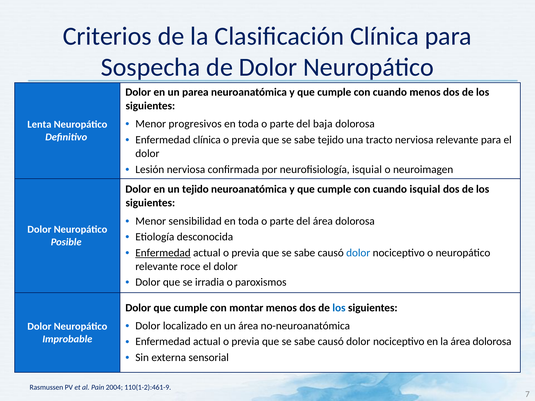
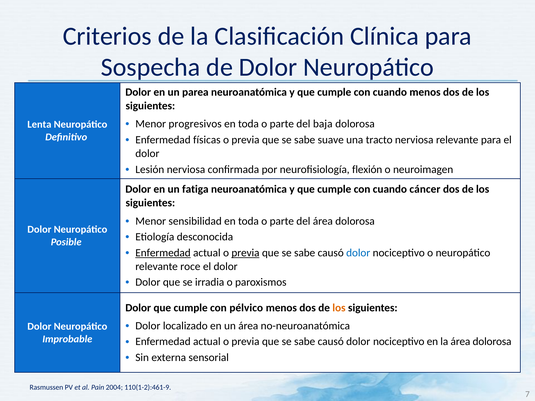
Enfermedad clínica: clínica -> físicas
sabe tejido: tejido -> suave
neurofisiología isquial: isquial -> flexión
un tejido: tejido -> fatiga
cuando isquial: isquial -> cáncer
previa at (245, 253) underline: none -> present
montar: montar -> pélvico
los at (339, 308) colour: blue -> orange
